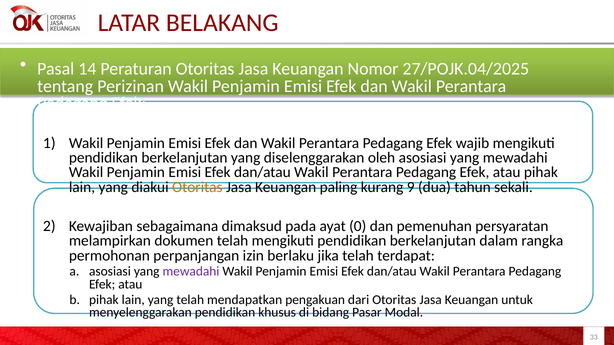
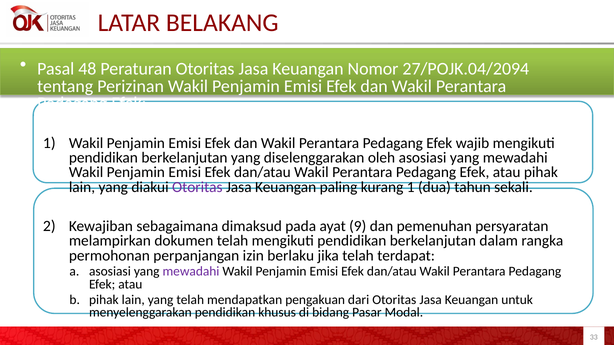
14: 14 -> 48
27/POJK.04/2025: 27/POJK.04/2025 -> 27/POJK.04/2094
Otoritas at (197, 187) colour: orange -> purple
kurang 9: 9 -> 1
0: 0 -> 9
